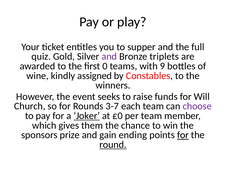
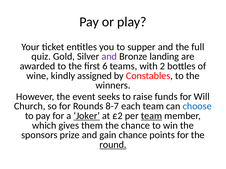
triplets: triplets -> landing
0: 0 -> 6
9: 9 -> 2
3-7: 3-7 -> 8-7
choose colour: purple -> blue
£0: £0 -> £2
team at (151, 116) underline: none -> present
gain ending: ending -> chance
for at (183, 135) underline: present -> none
